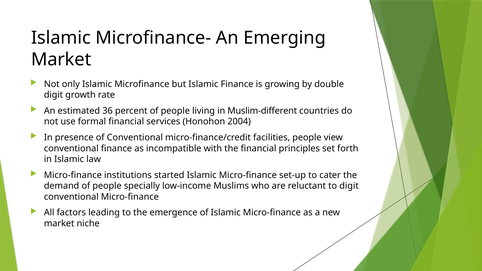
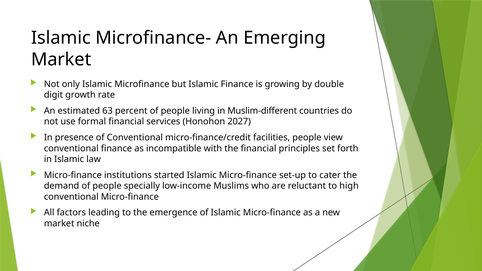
36: 36 -> 63
2004: 2004 -> 2027
to digit: digit -> high
